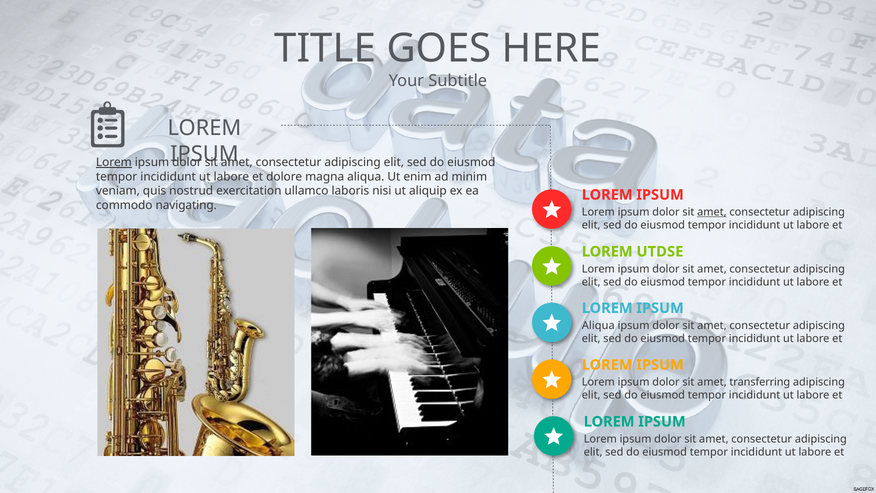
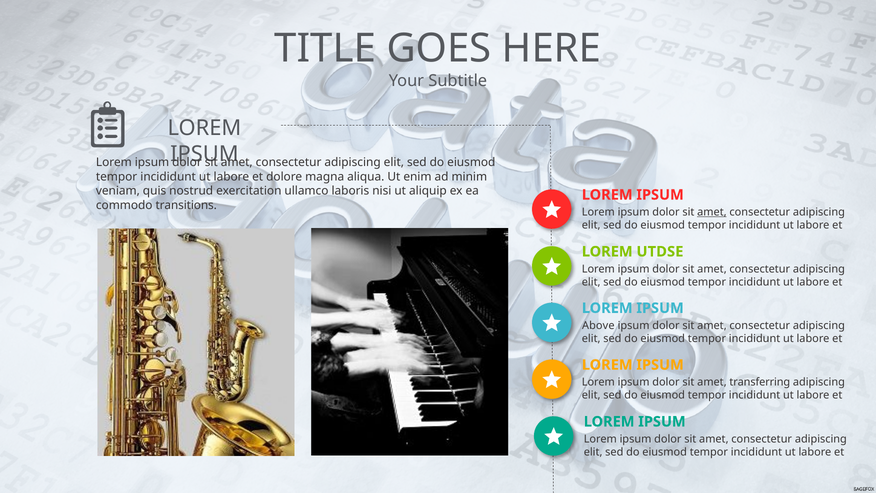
Lorem at (114, 162) underline: present -> none
navigating: navigating -> transitions
Aliqua at (598, 325): Aliqua -> Above
